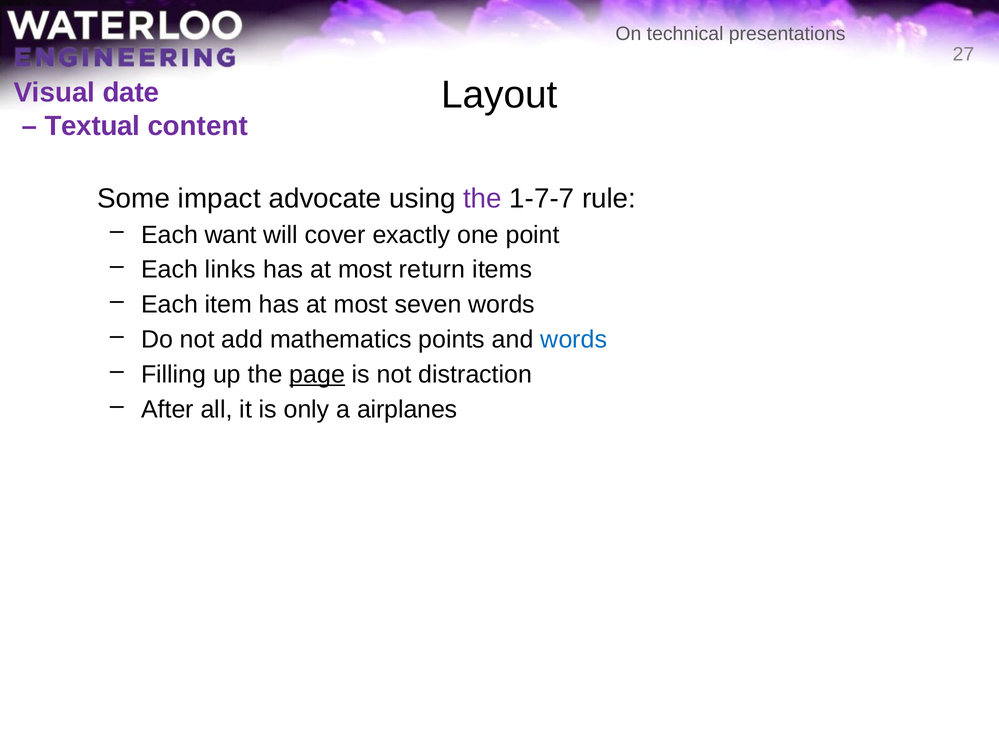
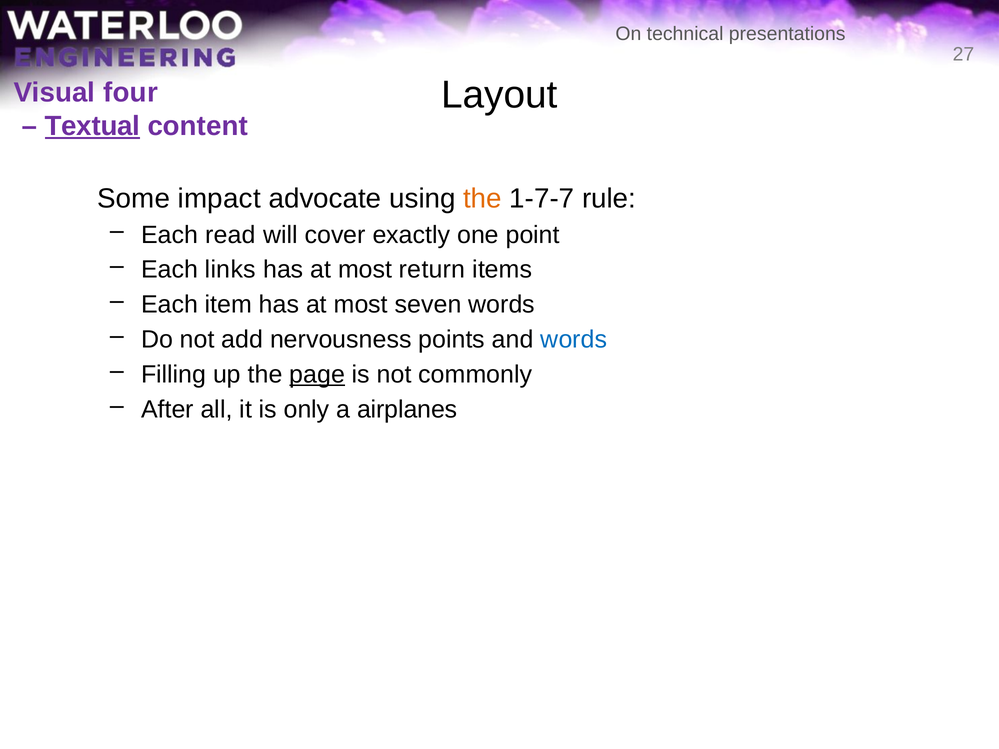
date: date -> four
Textual underline: none -> present
the at (483, 198) colour: purple -> orange
want: want -> read
mathematics: mathematics -> nervousness
distraction: distraction -> commonly
